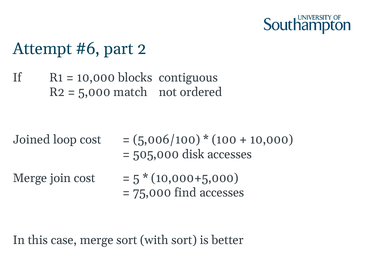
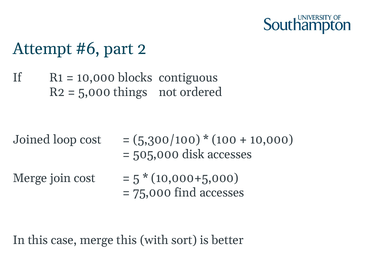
match: match -> things
5,006/100: 5,006/100 -> 5,300/100
merge sort: sort -> this
